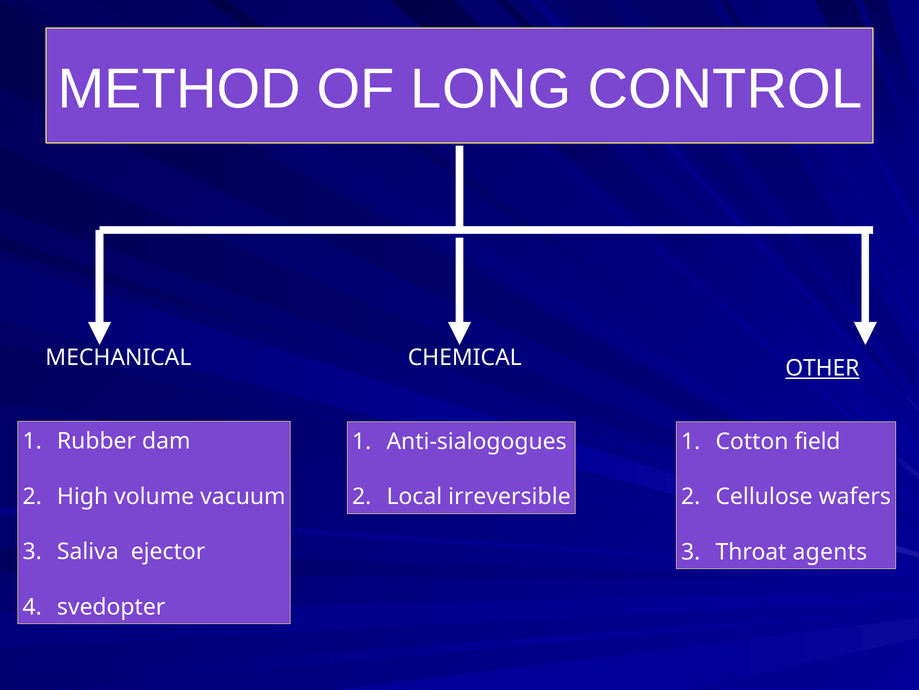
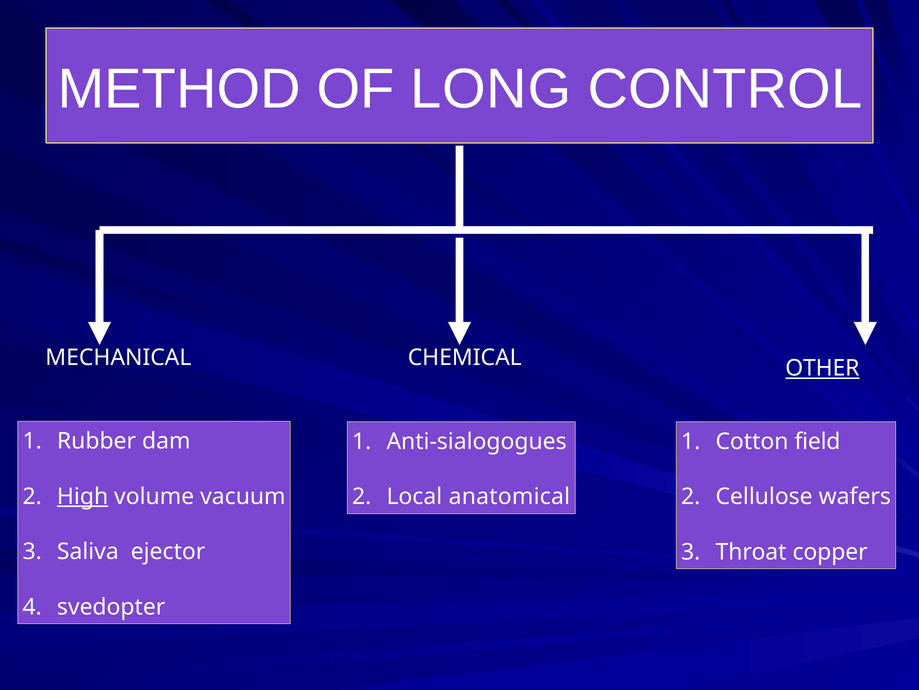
High underline: none -> present
irreversible: irreversible -> anatomical
agents: agents -> copper
